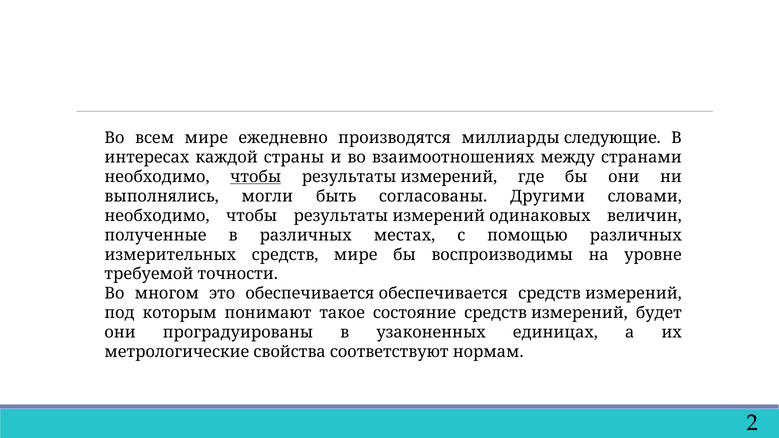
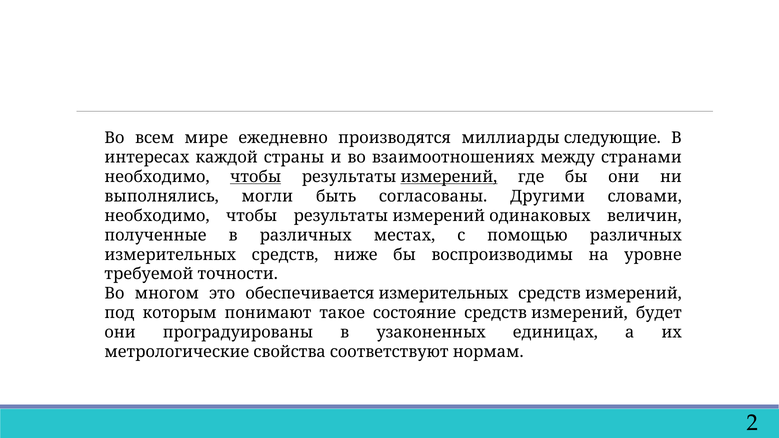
измерений at (449, 177) underline: none -> present
средств мире: мире -> ниже
обеспечивается обеспечивается: обеспечивается -> измерительных
